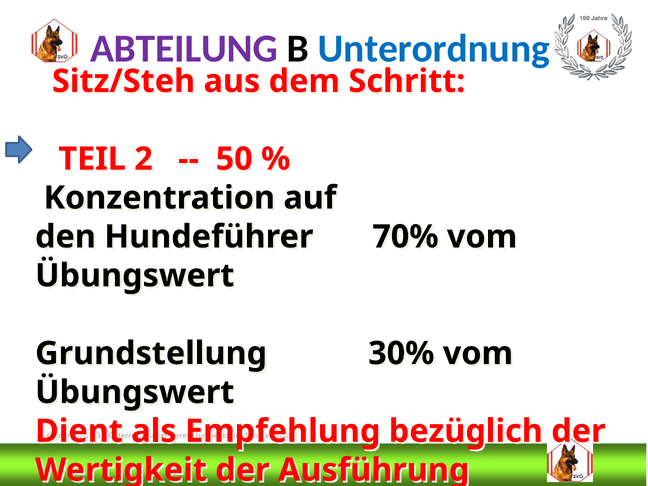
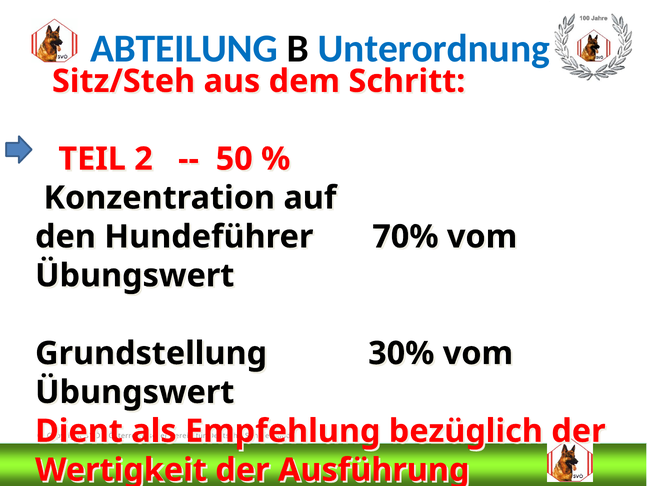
ABTEILUNG colour: purple -> blue
